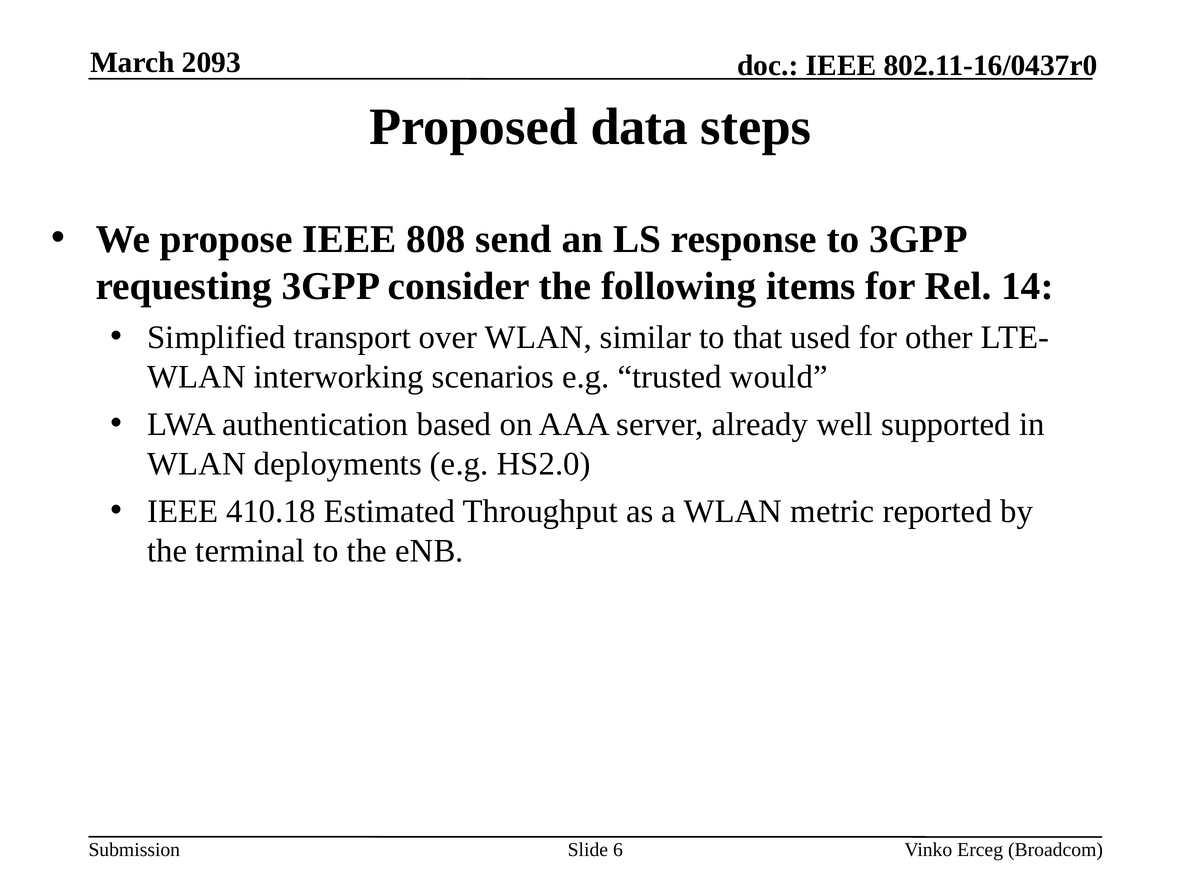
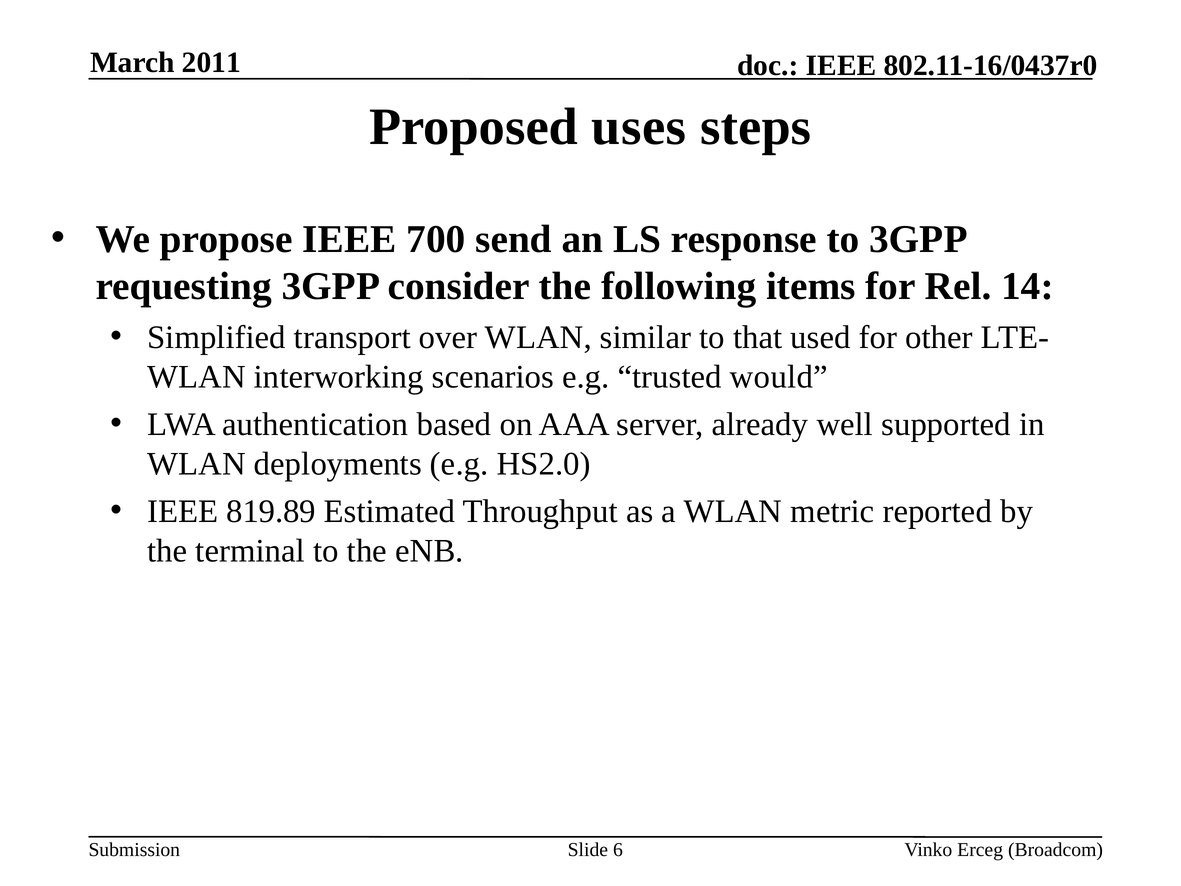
2093: 2093 -> 2011
data: data -> uses
808: 808 -> 700
410.18: 410.18 -> 819.89
